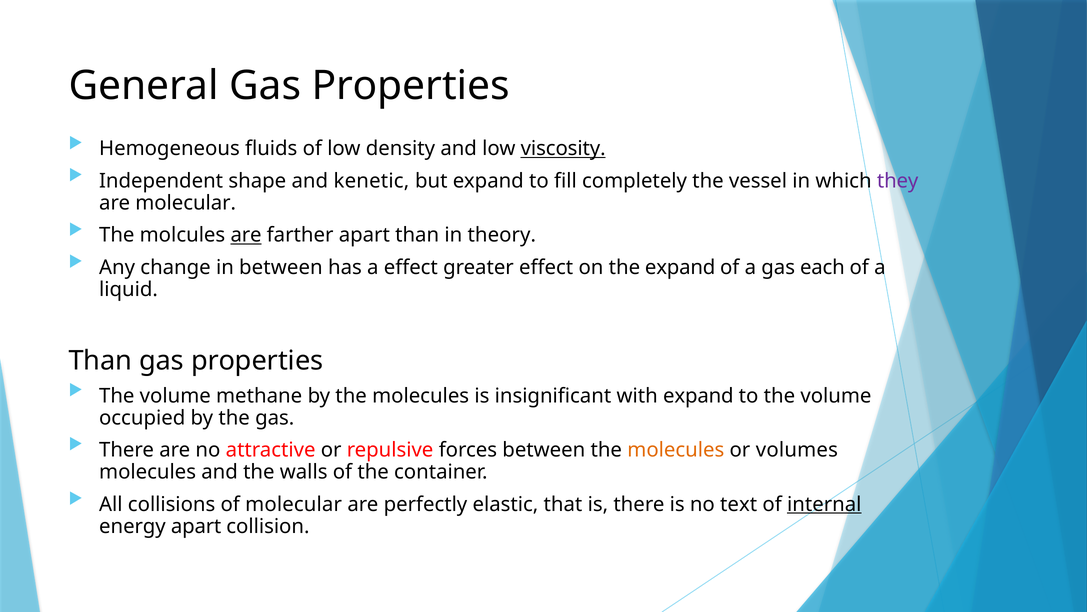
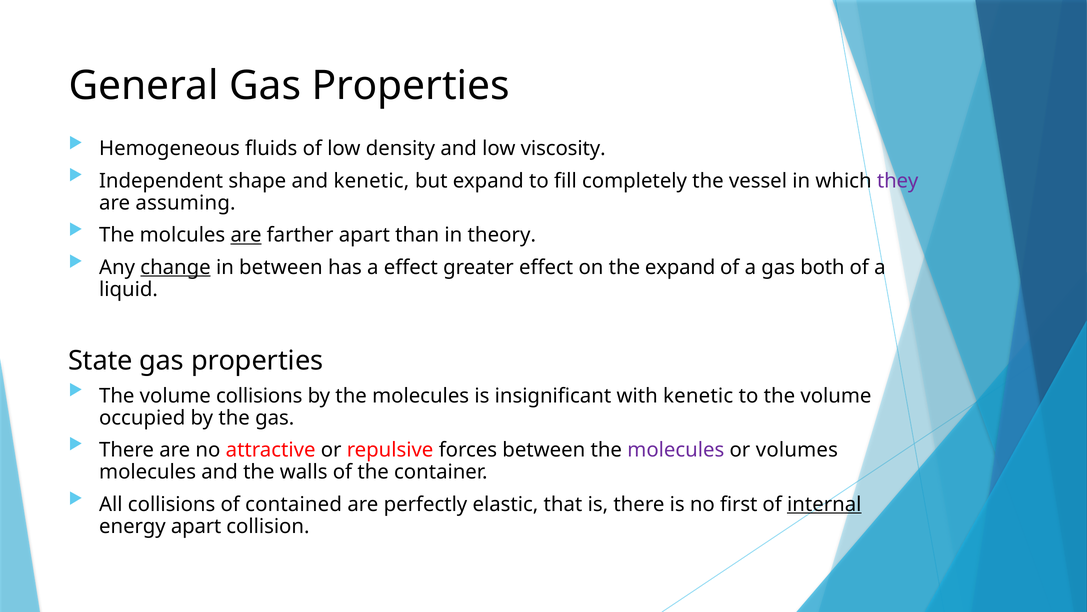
viscosity underline: present -> none
are molecular: molecular -> assuming
change underline: none -> present
each: each -> both
Than at (100, 360): Than -> State
volume methane: methane -> collisions
with expand: expand -> kenetic
molecules at (676, 450) colour: orange -> purple
of molecular: molecular -> contained
text: text -> first
